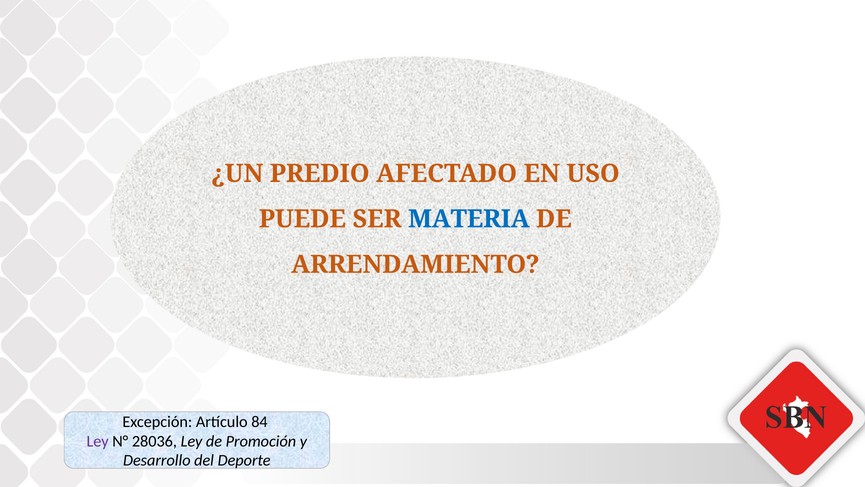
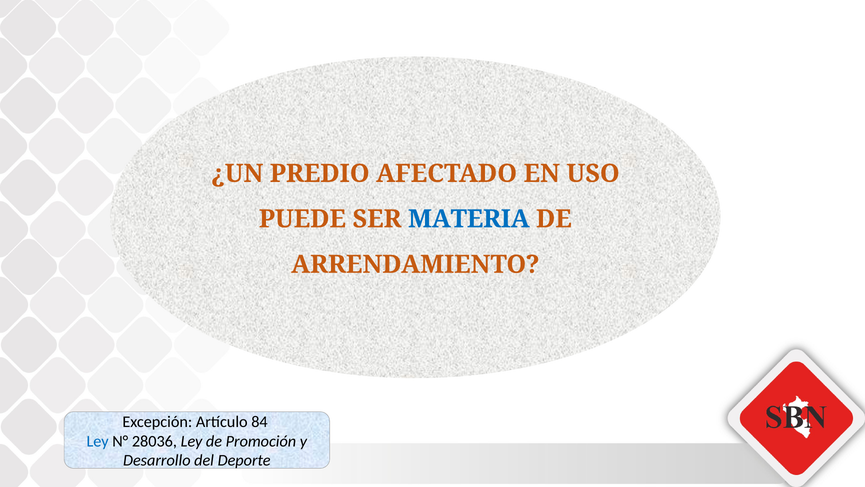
Ley at (98, 441) colour: purple -> blue
